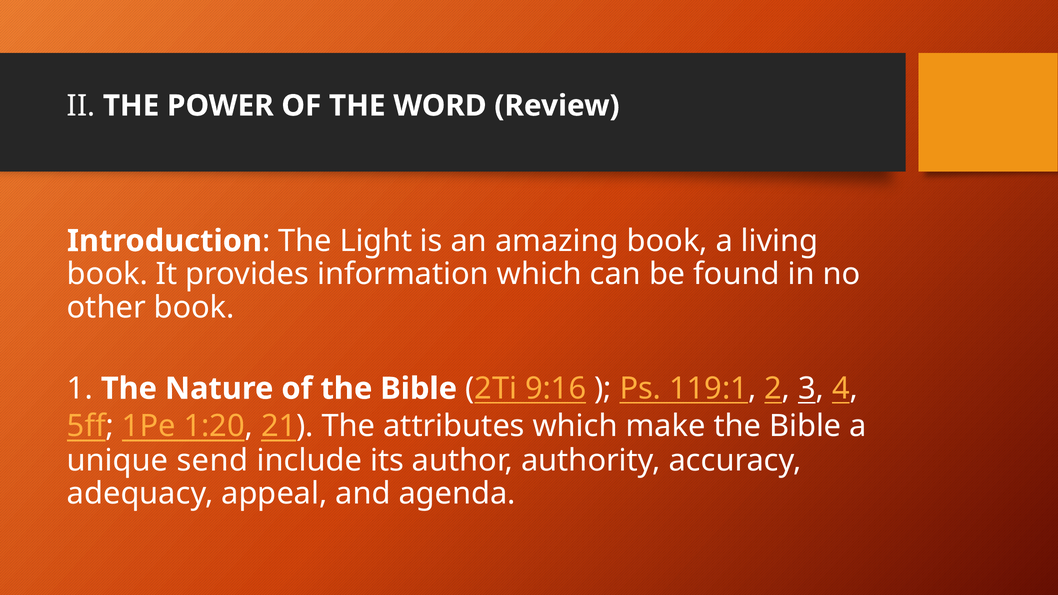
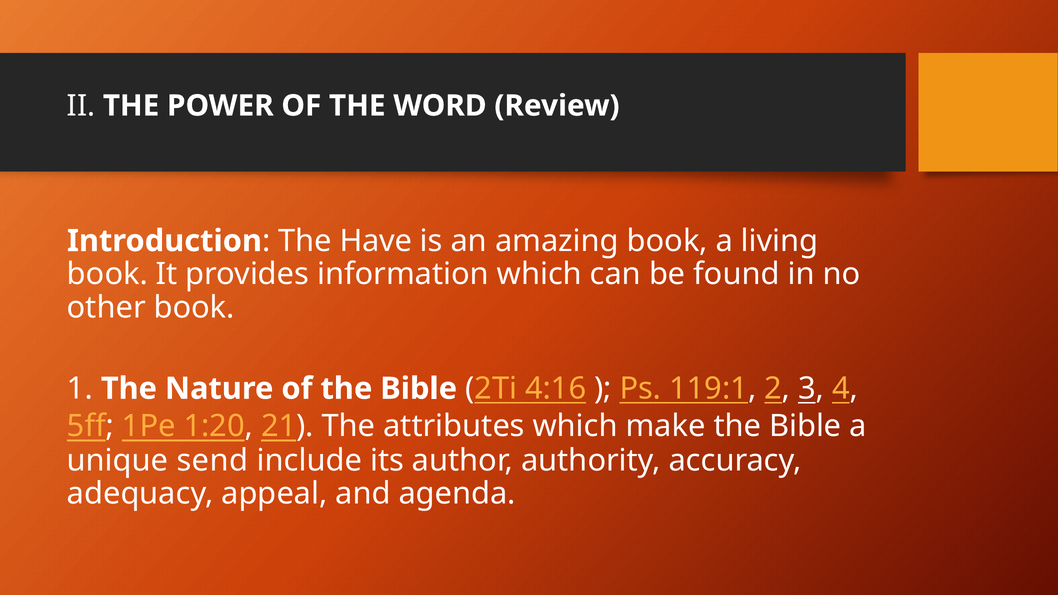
Light: Light -> Have
9:16: 9:16 -> 4:16
